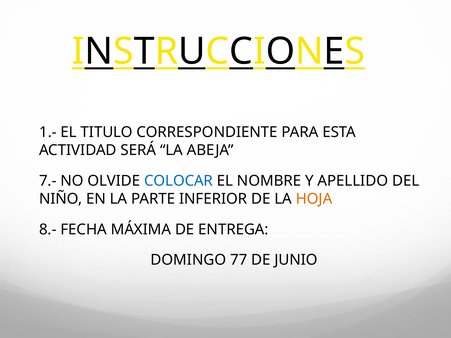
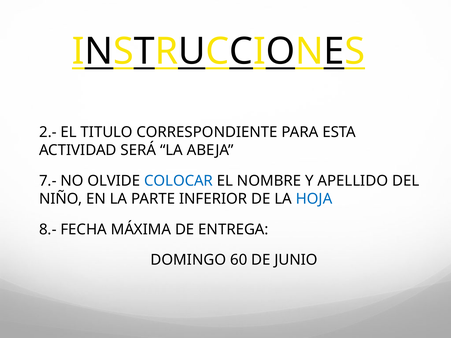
1.-: 1.- -> 2.-
HOJA colour: orange -> blue
77: 77 -> 60
